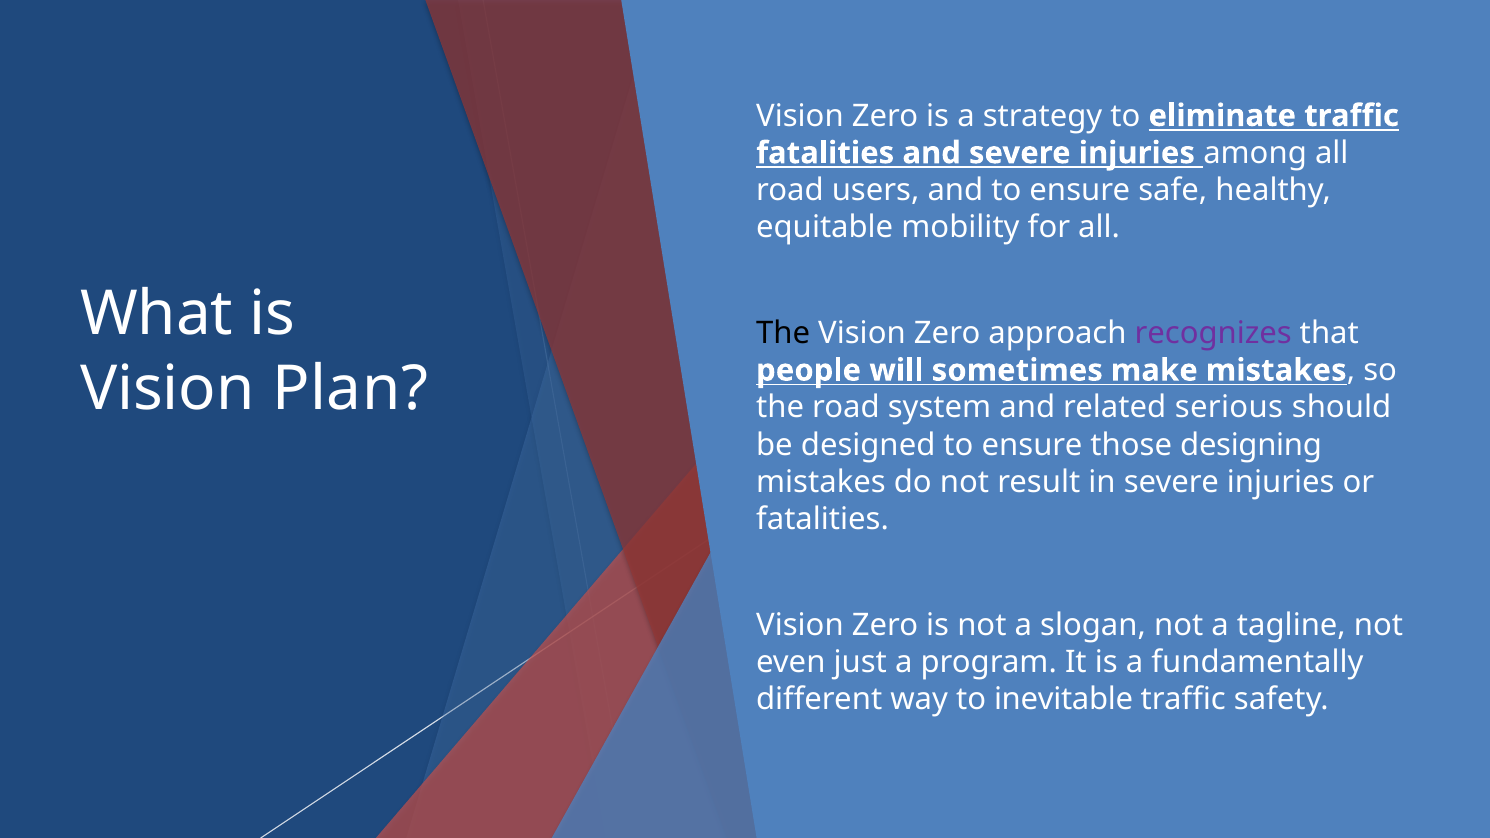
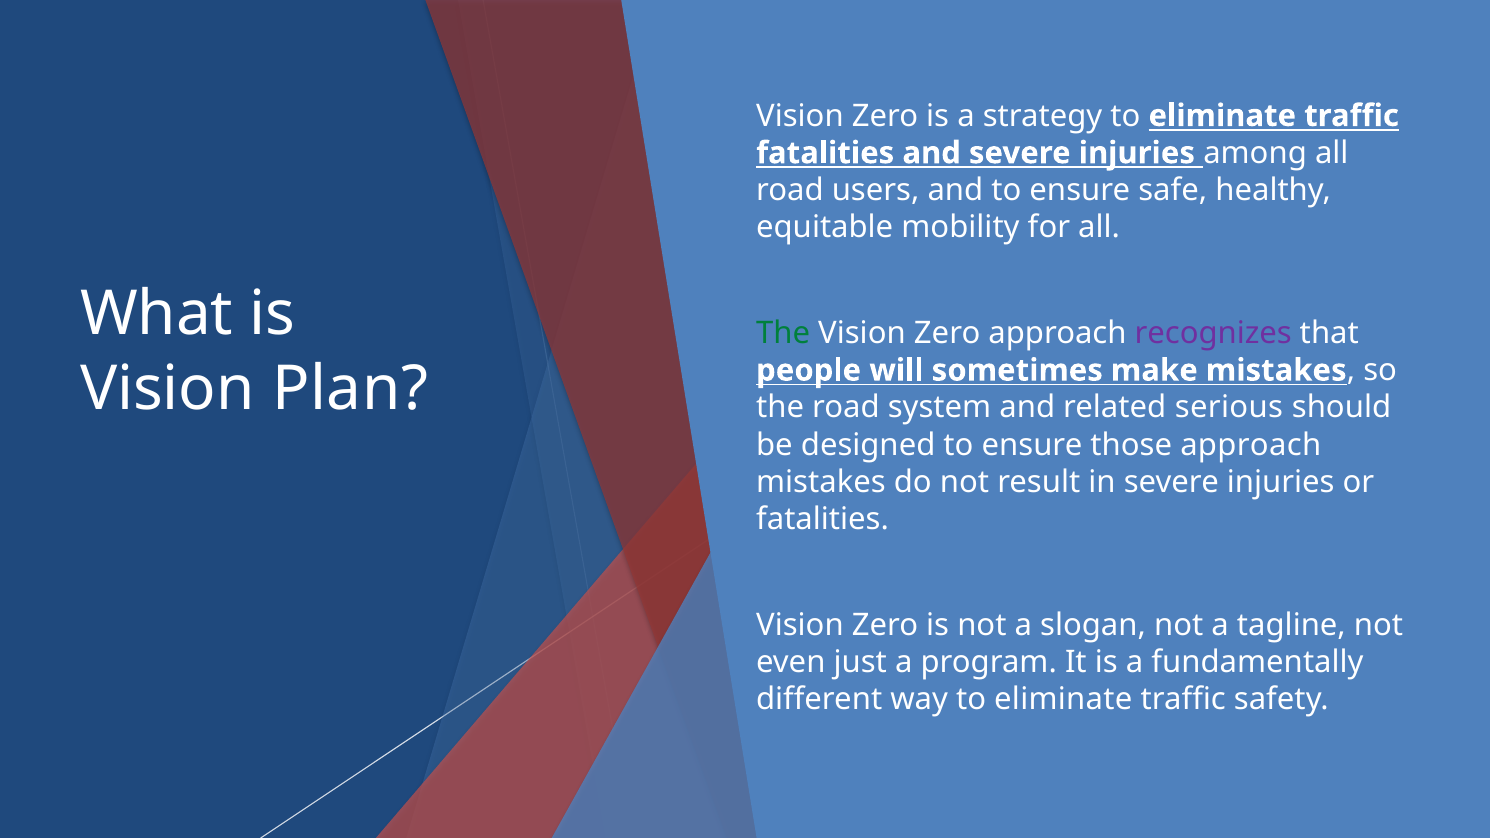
The at (783, 333) colour: black -> green
those designing: designing -> approach
way to inevitable: inevitable -> eliminate
